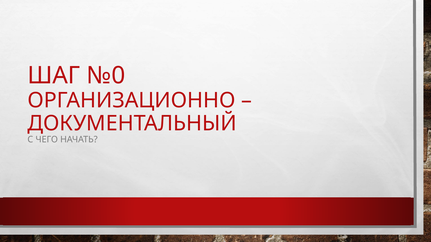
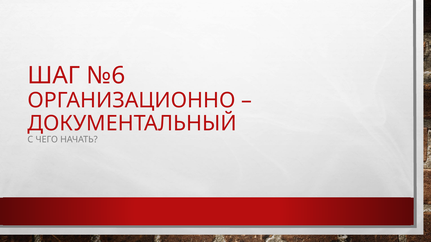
№0: №0 -> №6
